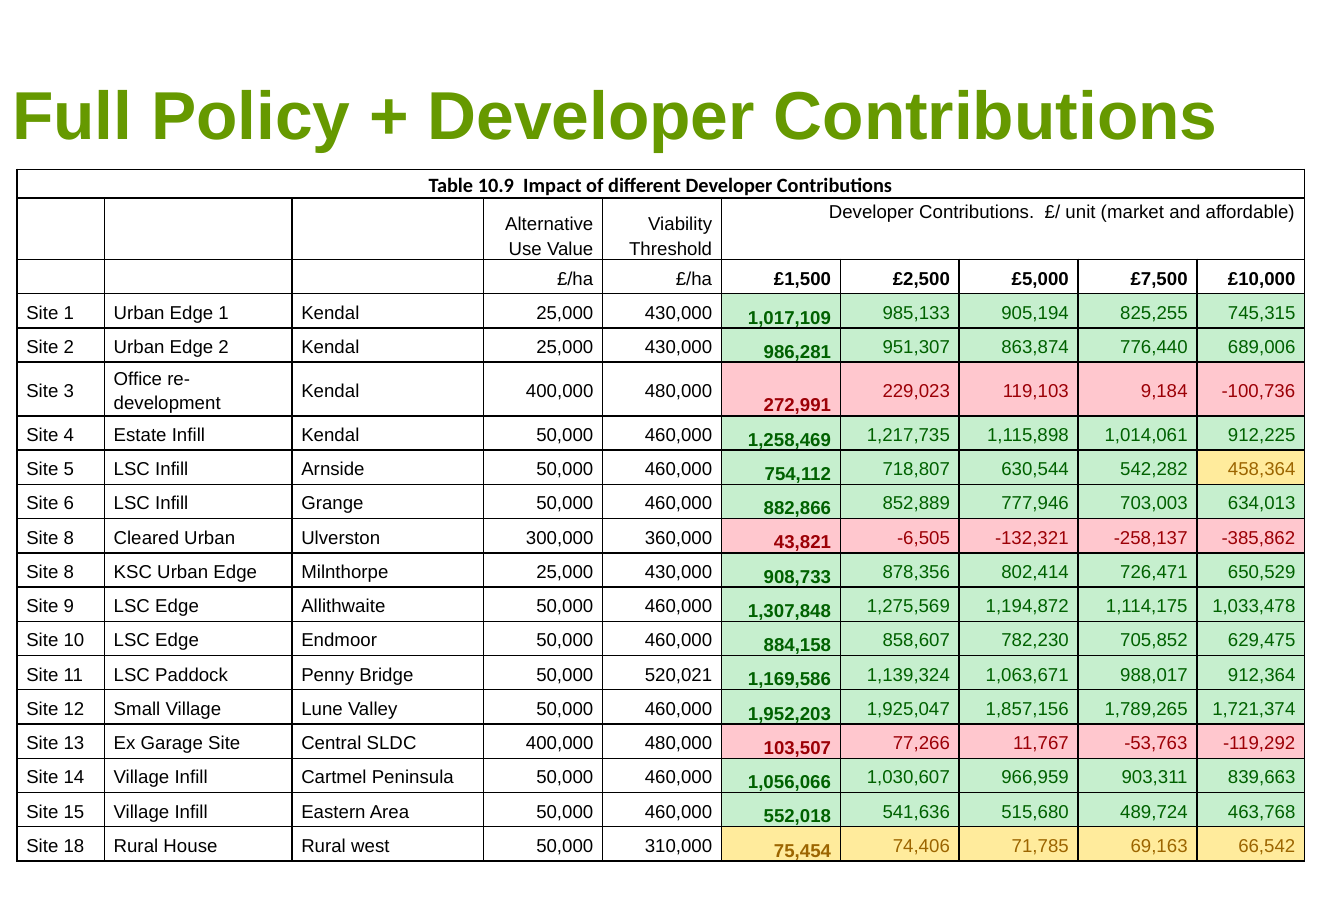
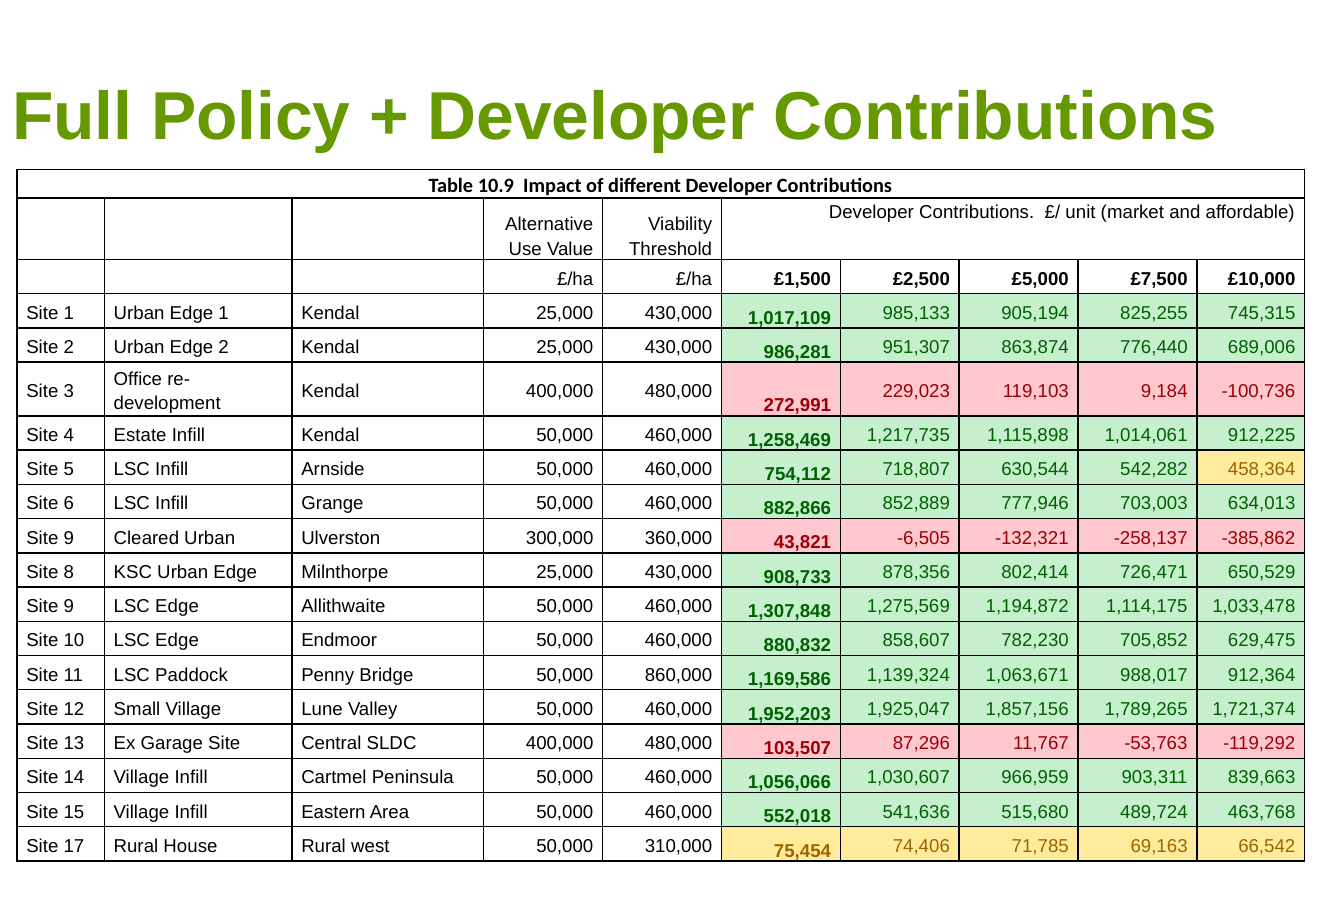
8 at (69, 538): 8 -> 9
884,158: 884,158 -> 880,832
520,021: 520,021 -> 860,000
77,266: 77,266 -> 87,296
18: 18 -> 17
